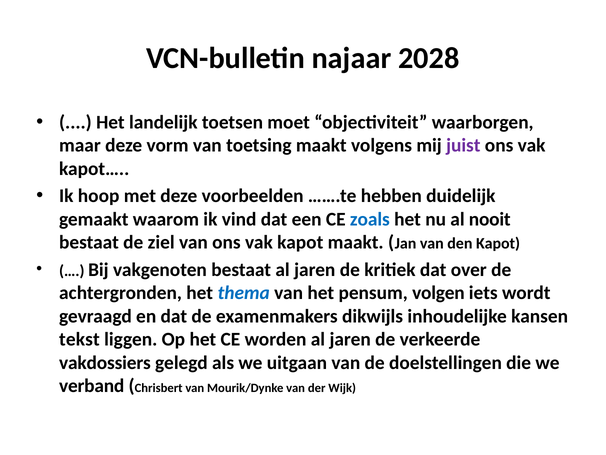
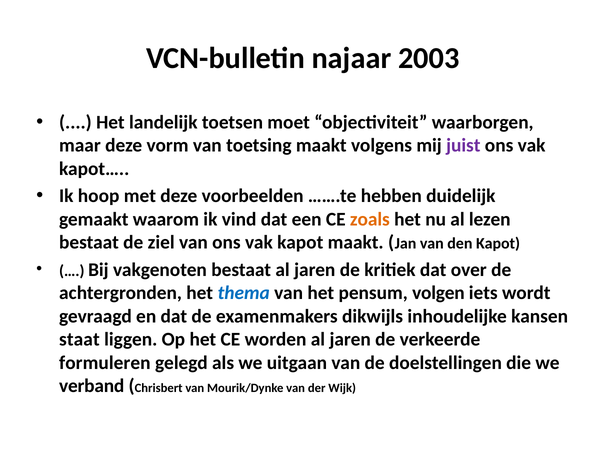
2028: 2028 -> 2003
zoals colour: blue -> orange
nooit: nooit -> lezen
tekst: tekst -> staat
vakdossiers: vakdossiers -> formuleren
